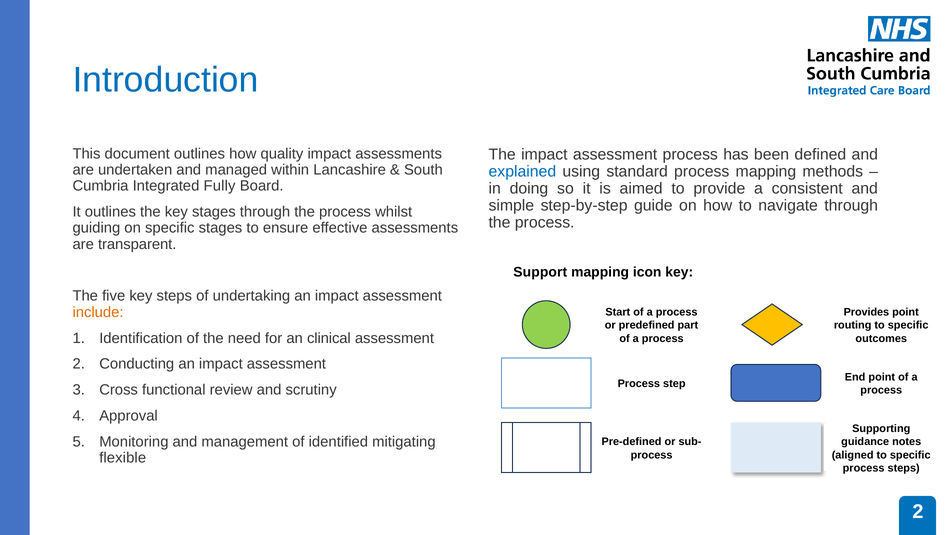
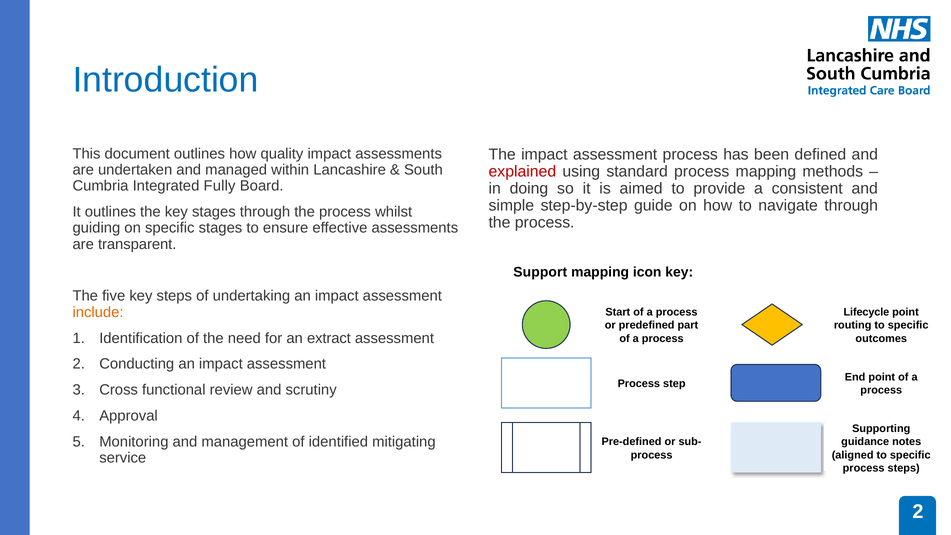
explained colour: blue -> red
Provides: Provides -> Lifecycle
clinical: clinical -> extract
flexible: flexible -> service
